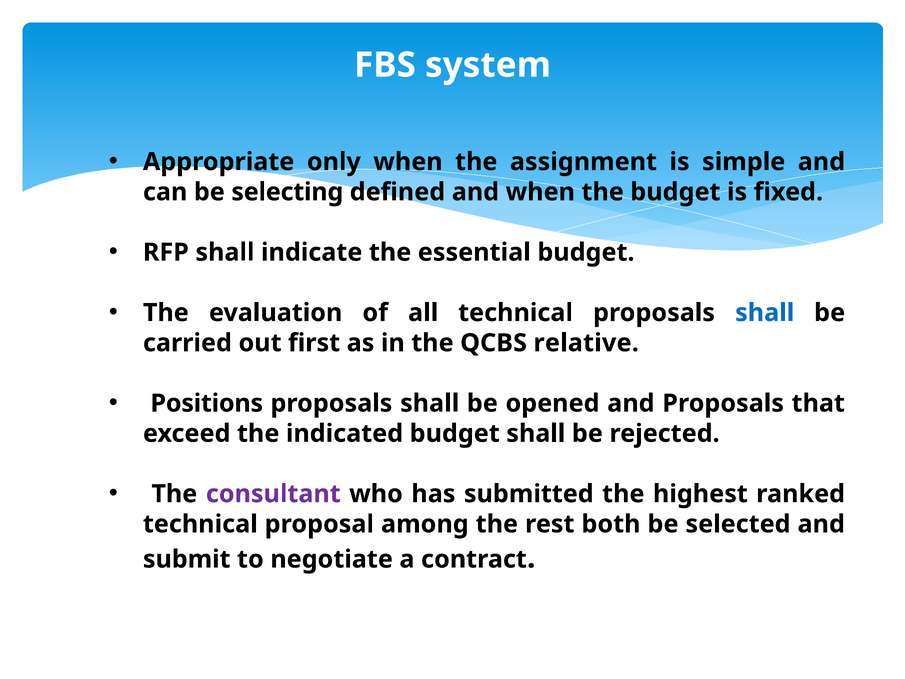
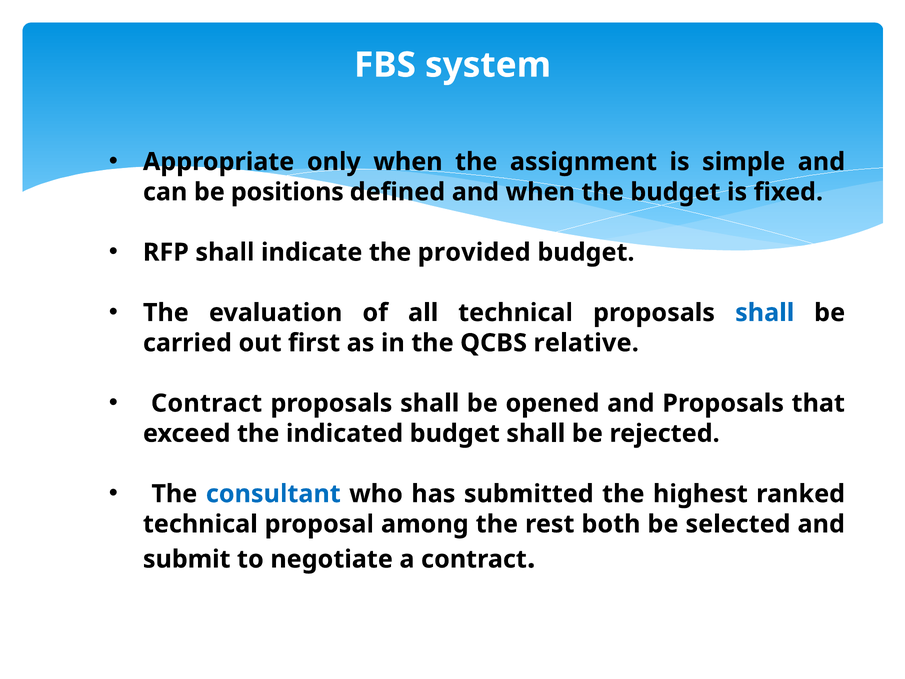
selecting: selecting -> positions
essential: essential -> provided
Positions at (207, 403): Positions -> Contract
consultant colour: purple -> blue
